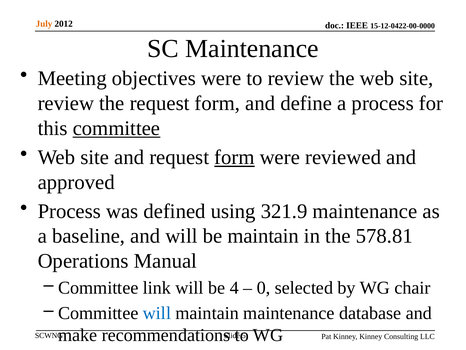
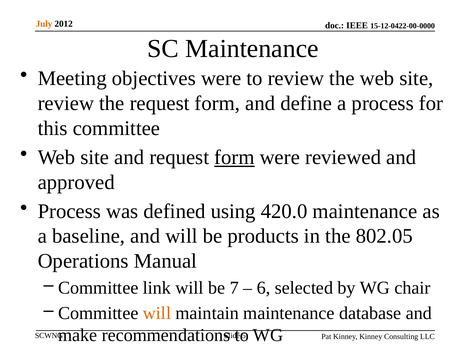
committee at (116, 128) underline: present -> none
321.9: 321.9 -> 420.0
be maintain: maintain -> products
578.81: 578.81 -> 802.05
4: 4 -> 7
0: 0 -> 6
will at (157, 313) colour: blue -> orange
